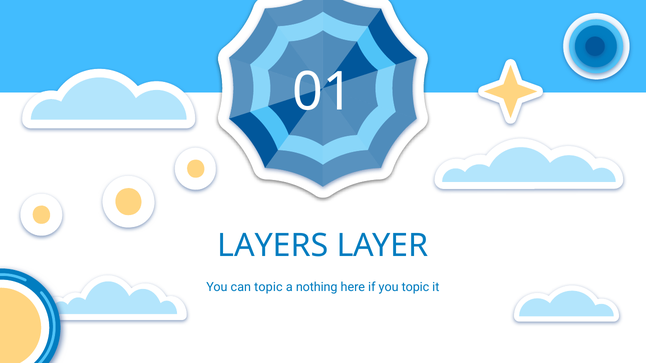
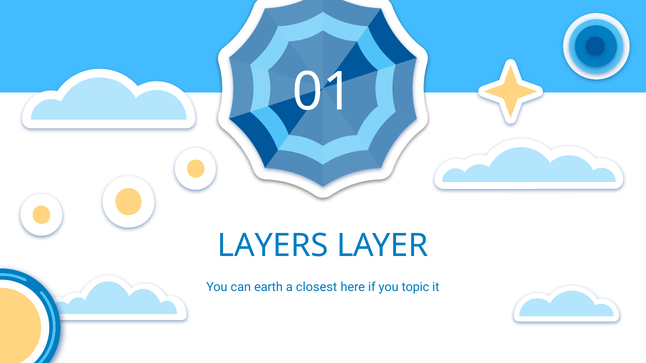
can topic: topic -> earth
nothing: nothing -> closest
